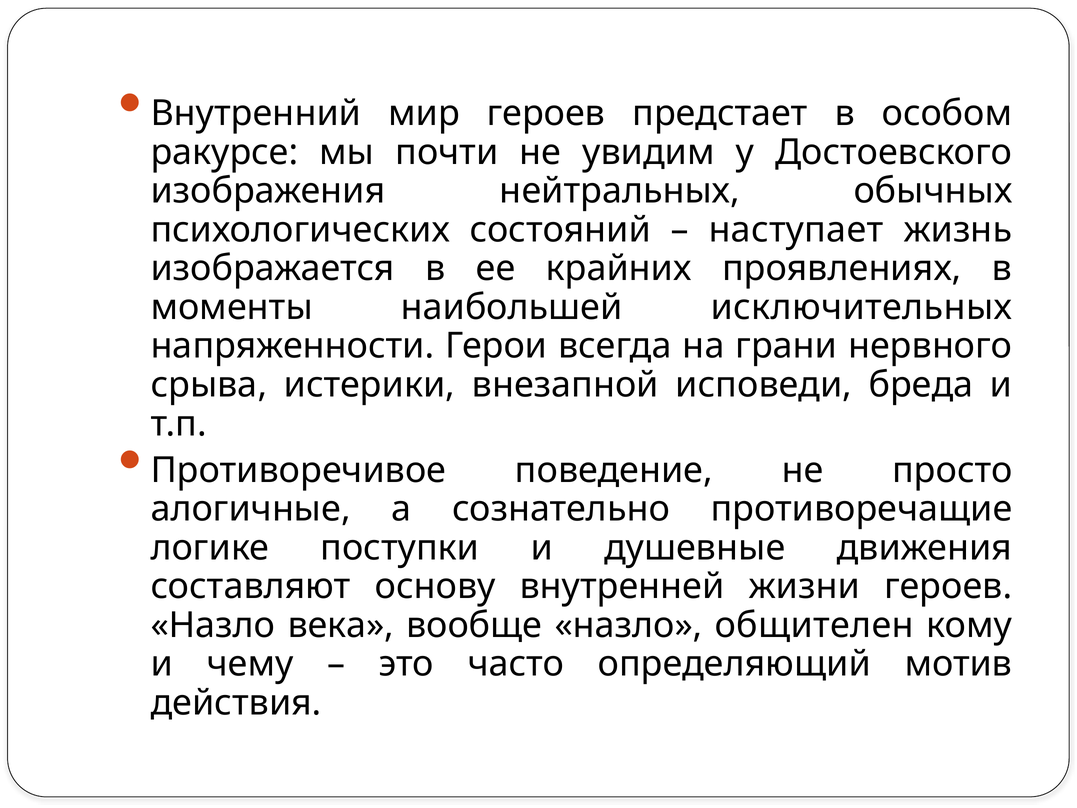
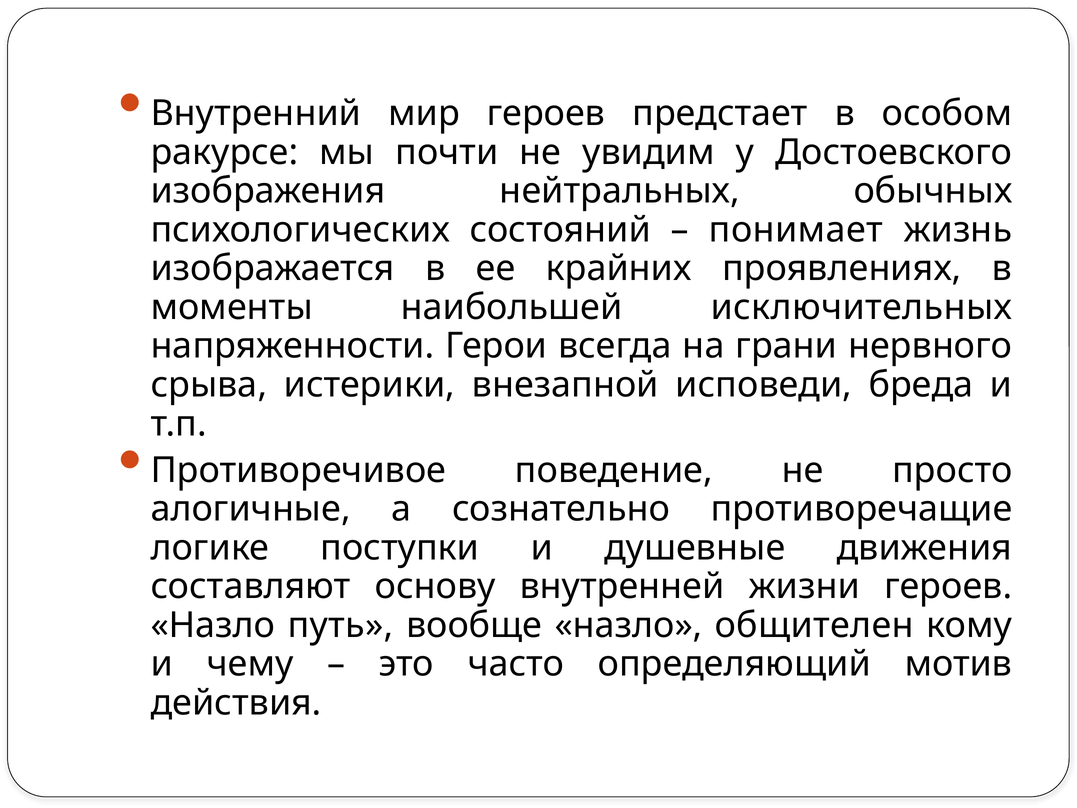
наступает: наступает -> понимает
века: века -> путь
